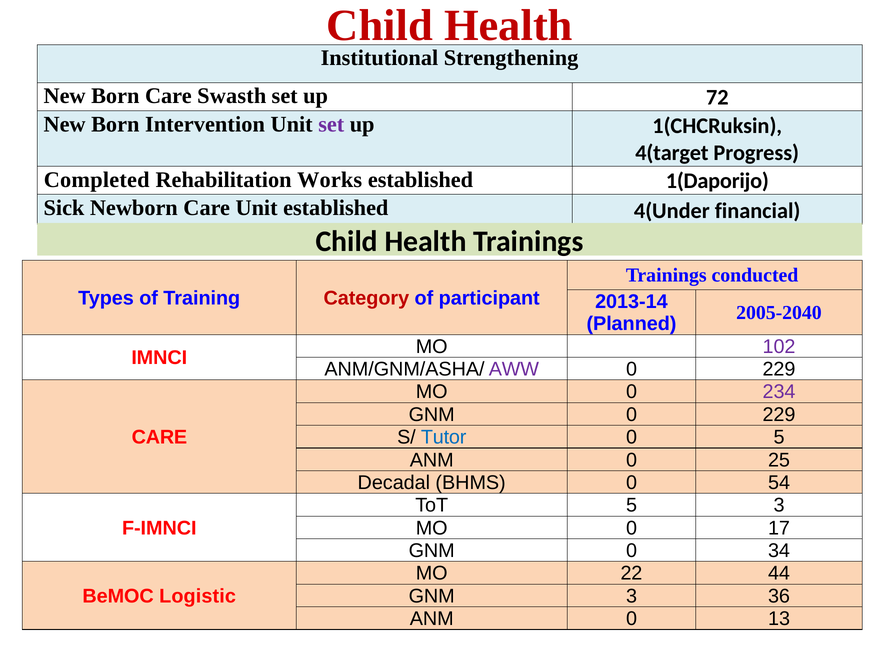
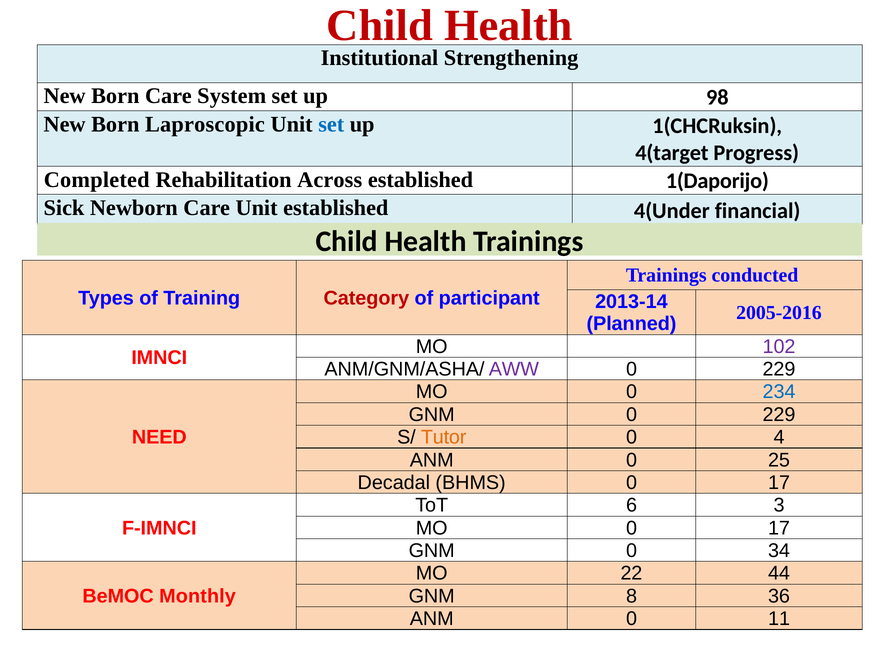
Swasth: Swasth -> System
72: 72 -> 98
Intervention: Intervention -> Laproscopic
set at (331, 124) colour: purple -> blue
Works: Works -> Across
2005-2040: 2005-2040 -> 2005-2016
234 colour: purple -> blue
CARE at (159, 437): CARE -> NEED
Tutor colour: blue -> orange
0 5: 5 -> 4
BHMS 0 54: 54 -> 17
ToT 5: 5 -> 6
Logistic: Logistic -> Monthly
GNM 3: 3 -> 8
13: 13 -> 11
